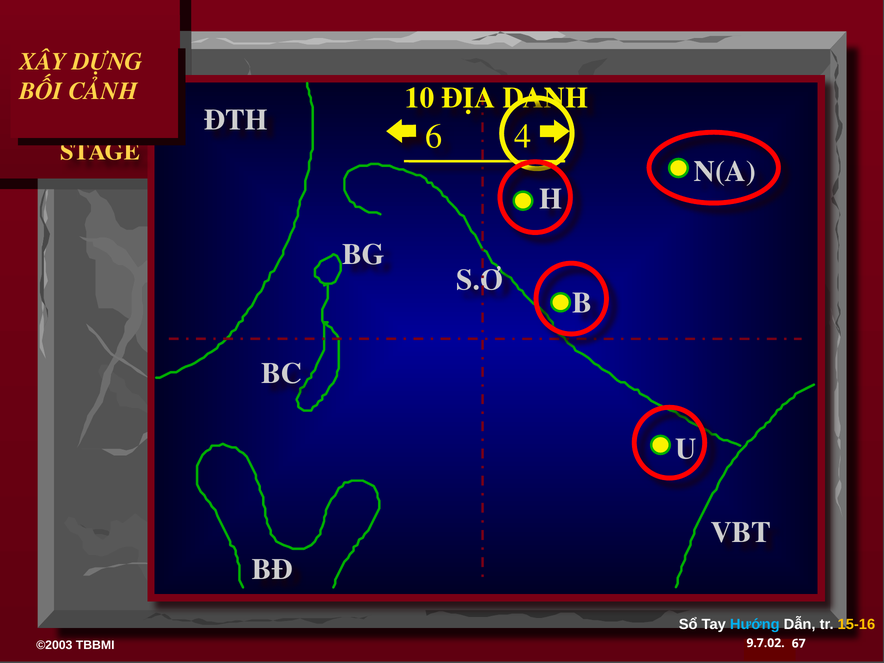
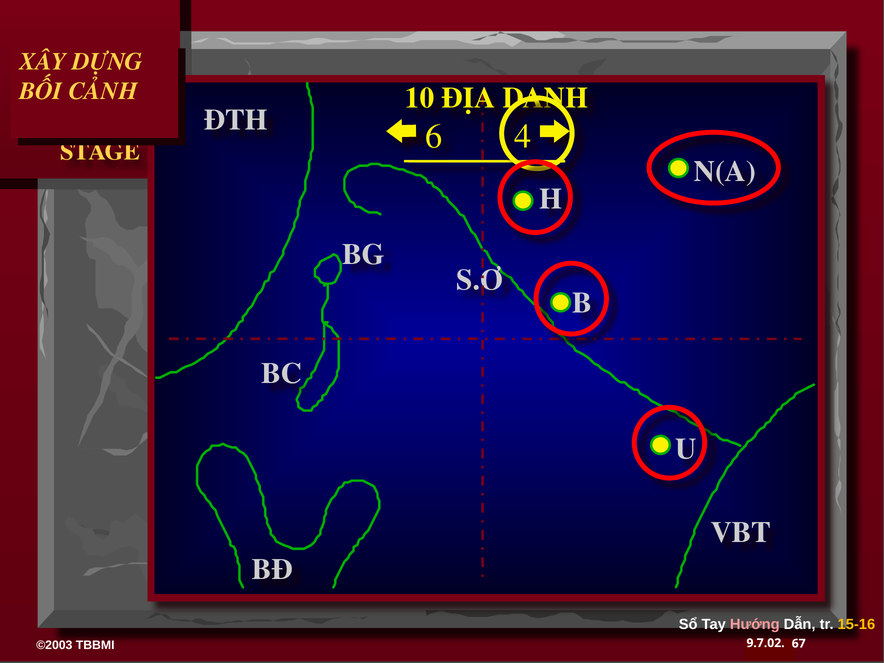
Hướng colour: light blue -> pink
